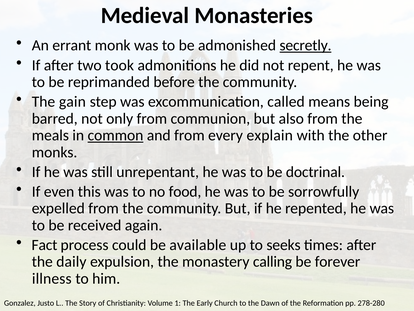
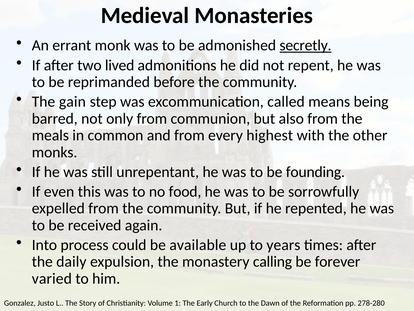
took: took -> lived
common underline: present -> none
explain: explain -> highest
doctrinal: doctrinal -> founding
Fact: Fact -> Into
seeks: seeks -> years
illness: illness -> varied
